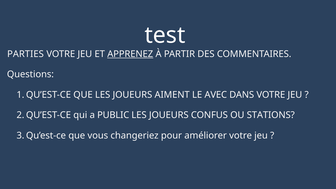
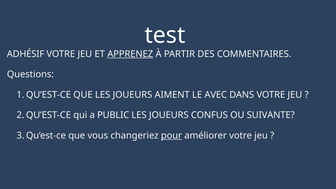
PARTIES: PARTIES -> ADHÉSIF
STATIONS: STATIONS -> SUIVANTE
pour underline: none -> present
